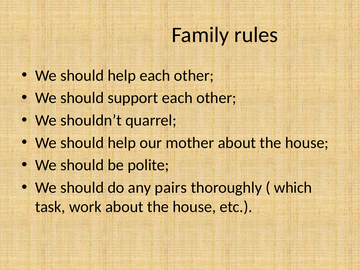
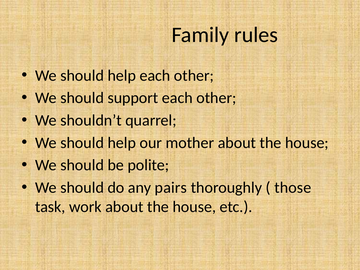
which: which -> those
